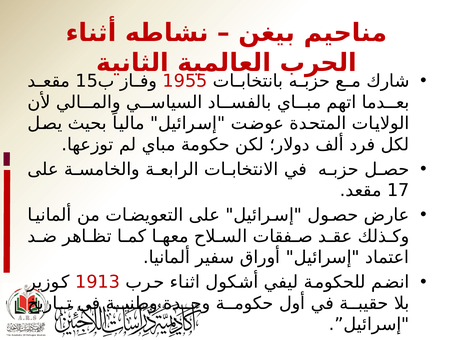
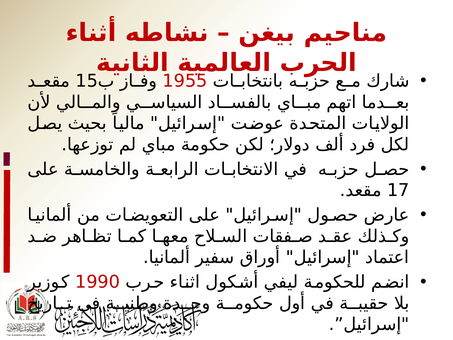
1913: 1913 -> 1990
